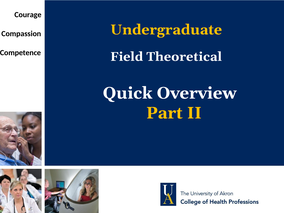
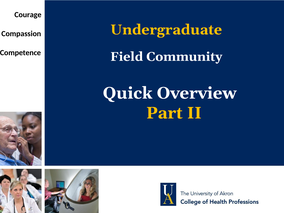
Theoretical: Theoretical -> Community
